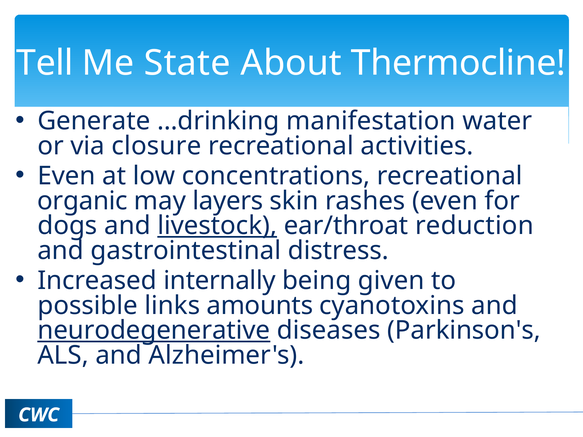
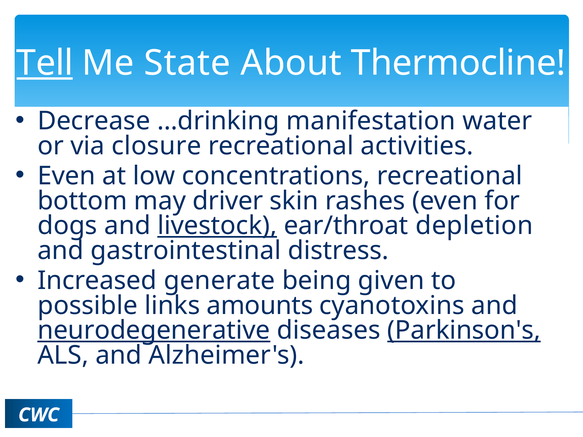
Tell underline: none -> present
Generate: Generate -> Decrease
organic: organic -> bottom
layers: layers -> driver
reduction: reduction -> depletion
internally: internally -> generate
Parkinson's underline: none -> present
